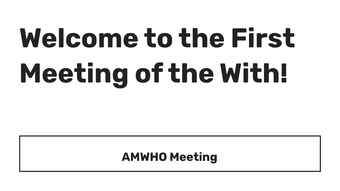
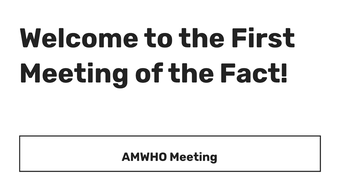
With: With -> Fact
